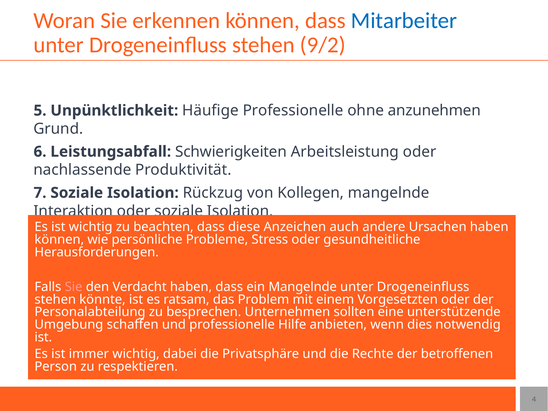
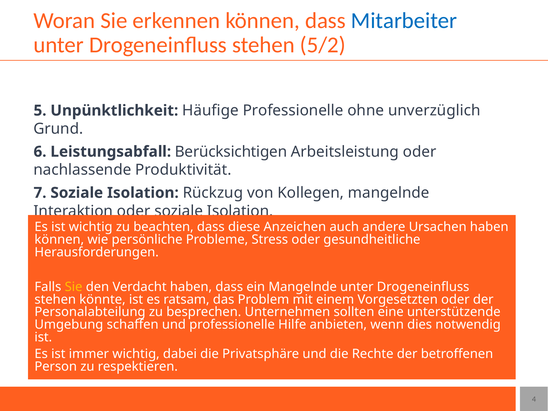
9/2: 9/2 -> 5/2
anzunehmen: anzunehmen -> unverzüglich
Schwierigkeiten: Schwierigkeiten -> Berücksichtigen
Sie at (74, 287) colour: pink -> yellow
